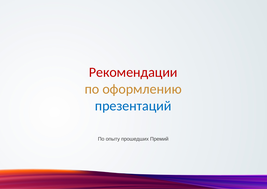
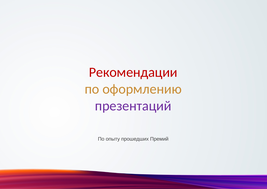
презентаций colour: blue -> purple
